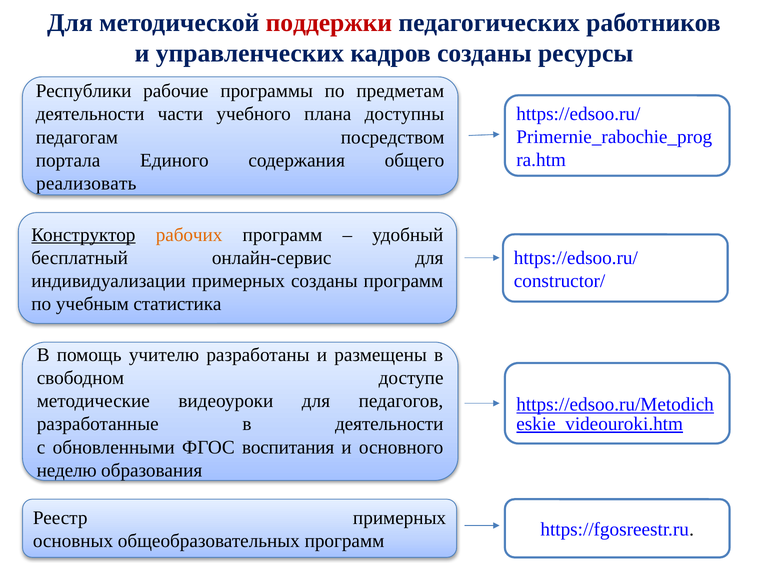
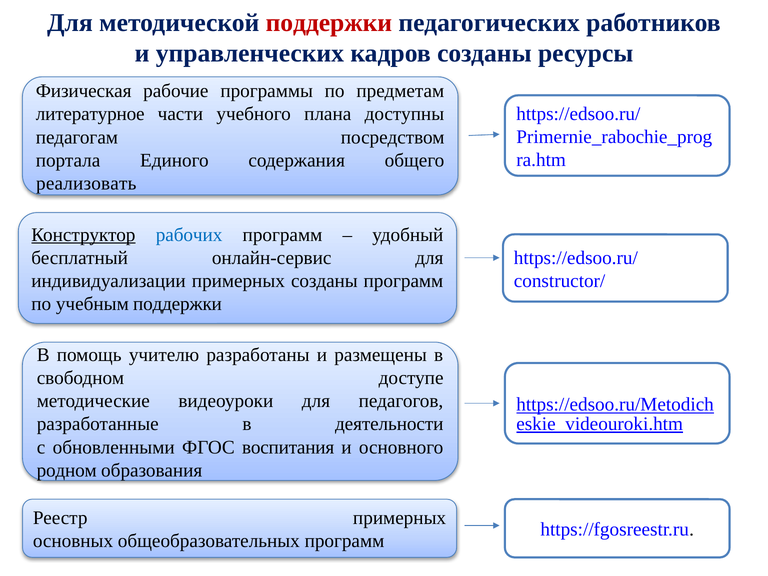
Республики: Республики -> Физическая
деятельности at (90, 114): деятельности -> литературное
рабочих colour: orange -> blue
учебным статистика: статистика -> поддержки
неделю: неделю -> родном
